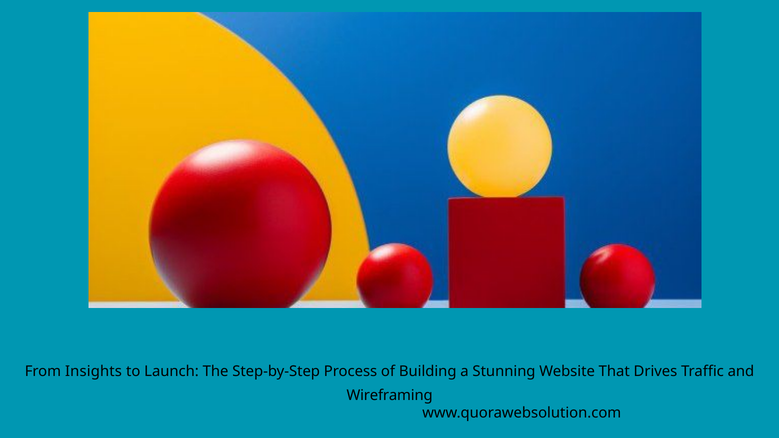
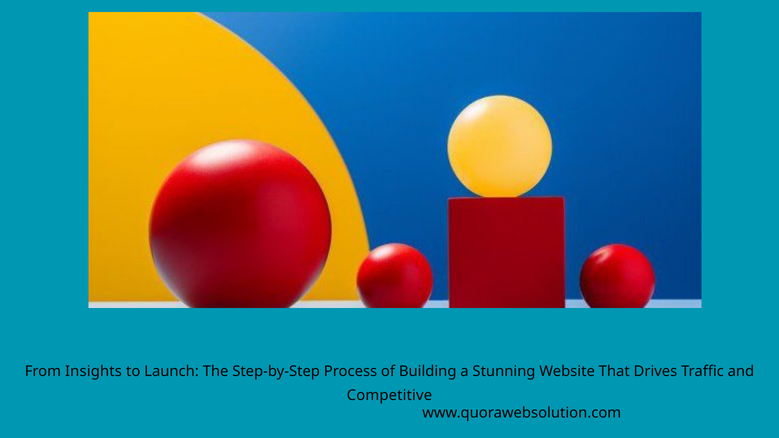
Wireframing: Wireframing -> Competitive
